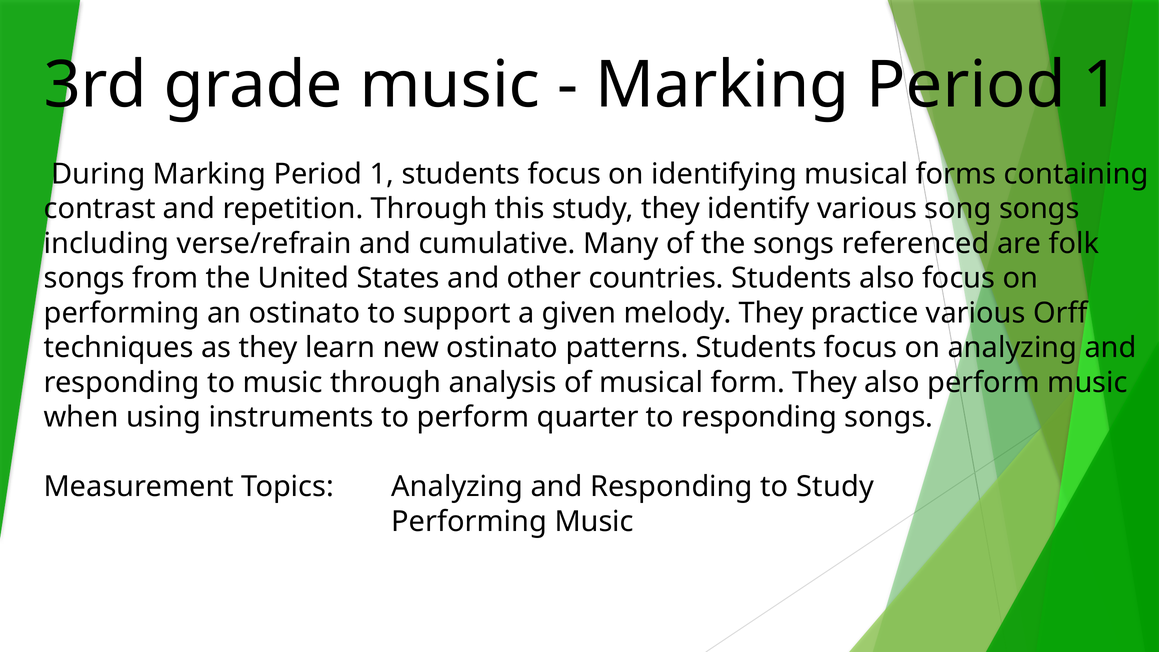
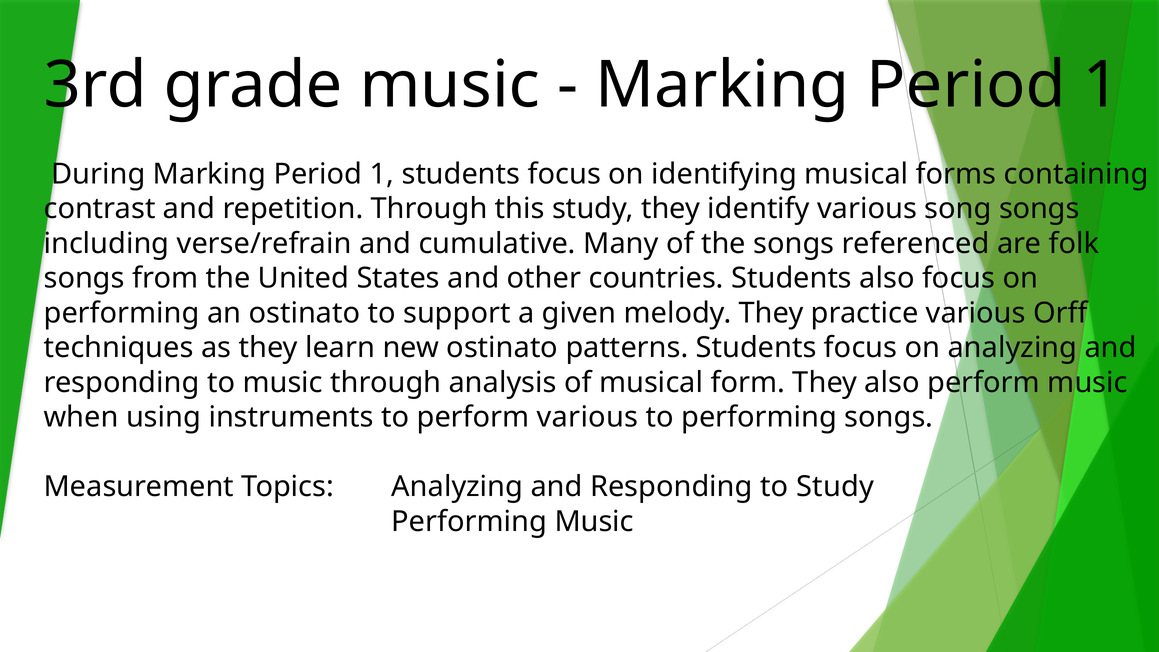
perform quarter: quarter -> various
to responding: responding -> performing
